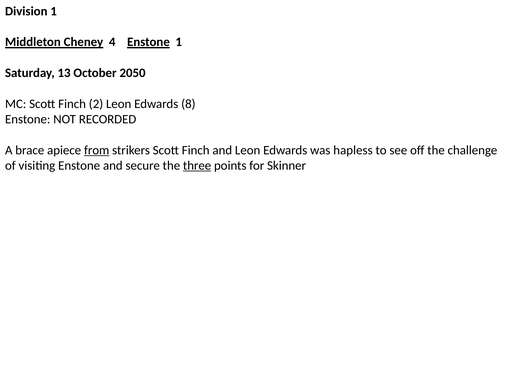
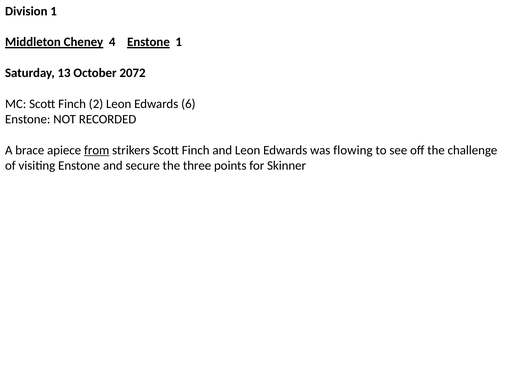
2050: 2050 -> 2072
8: 8 -> 6
hapless: hapless -> flowing
three underline: present -> none
